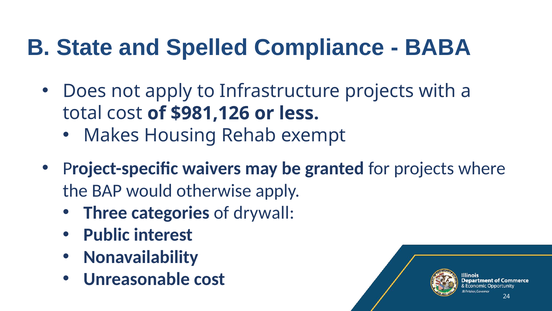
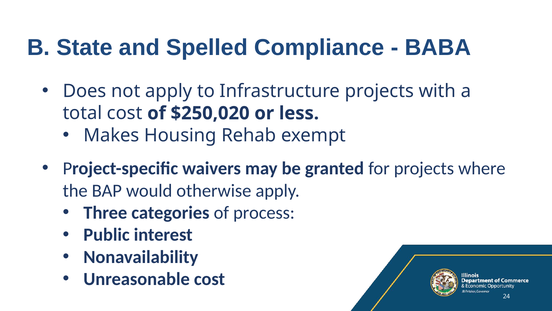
$981,126: $981,126 -> $250,020
drywall: drywall -> process
